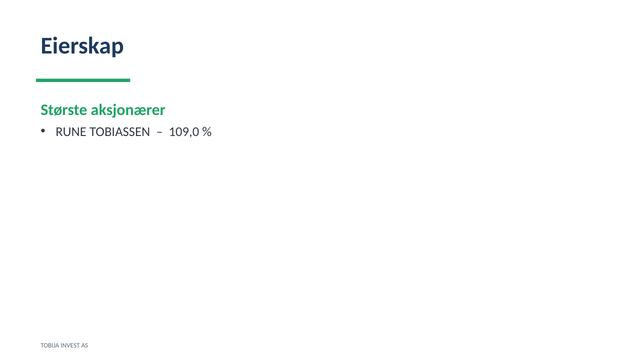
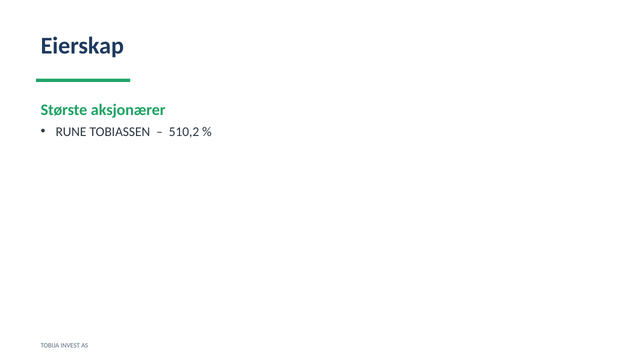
109,0: 109,0 -> 510,2
